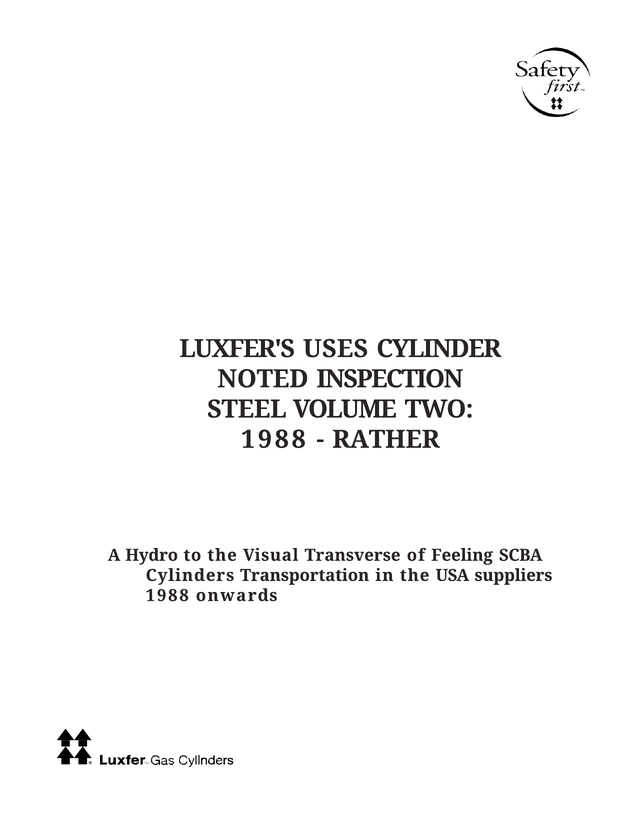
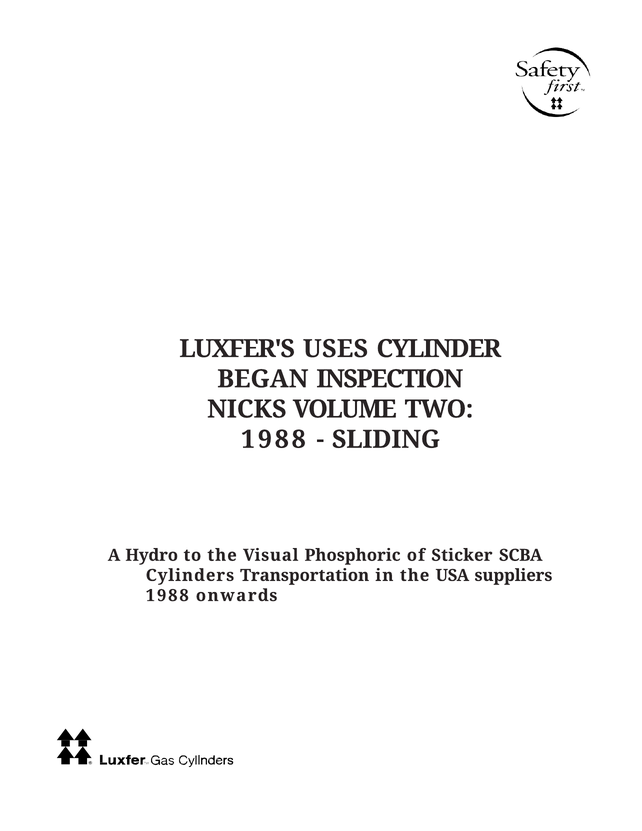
NOTED: NOTED -> BEGAN
STEEL: STEEL -> NICKS
RATHER: RATHER -> SLIDING
Transverse: Transverse -> Phosphoric
Feeling: Feeling -> Sticker
